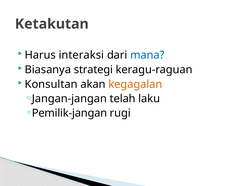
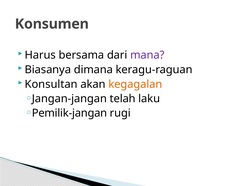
Ketakutan: Ketakutan -> Konsumen
interaksi: interaksi -> bersama
mana colour: blue -> purple
strategi: strategi -> dimana
